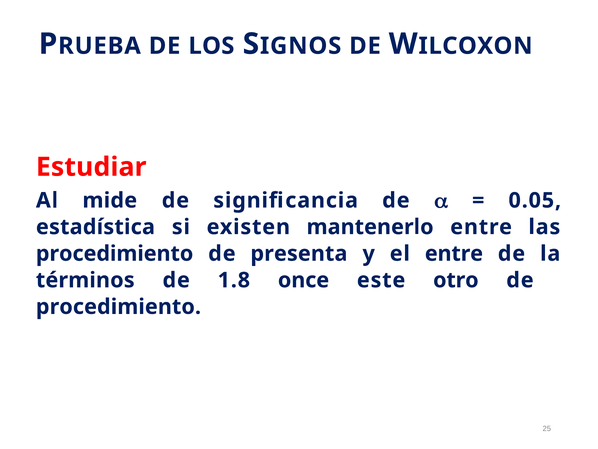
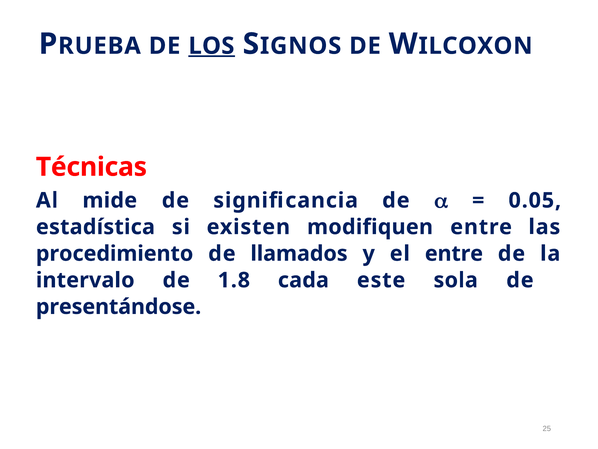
LOS underline: none -> present
Estudiar: Estudiar -> Técnicas
mantenerlo: mantenerlo -> modifiquen
presenta: presenta -> llamados
términos: términos -> intervalo
once: once -> cada
otro: otro -> sola
procedimiento at (118, 306): procedimiento -> presentándose
